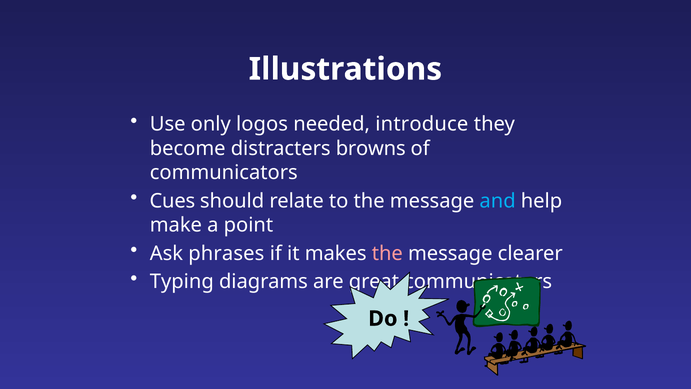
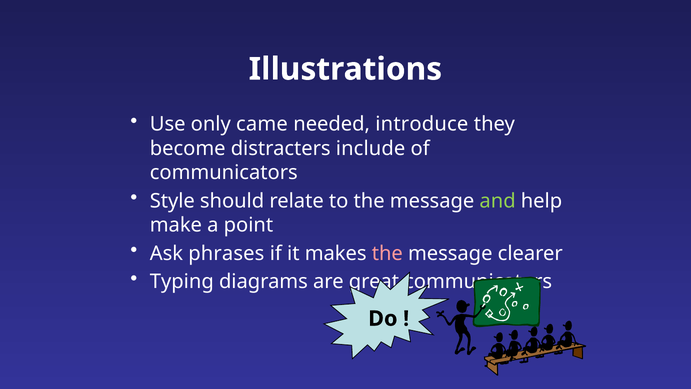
logos: logos -> came
browns: browns -> include
Cues: Cues -> Style
and colour: light blue -> light green
